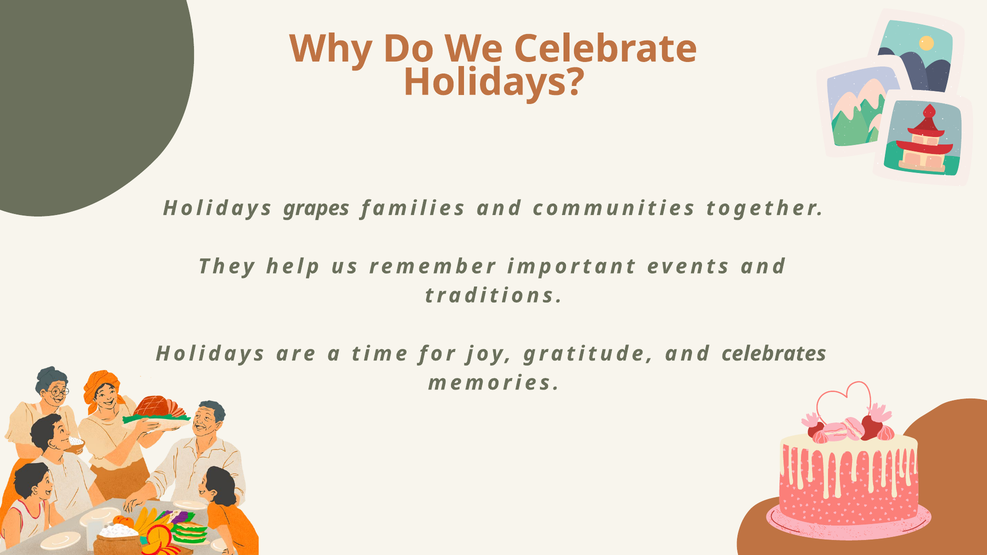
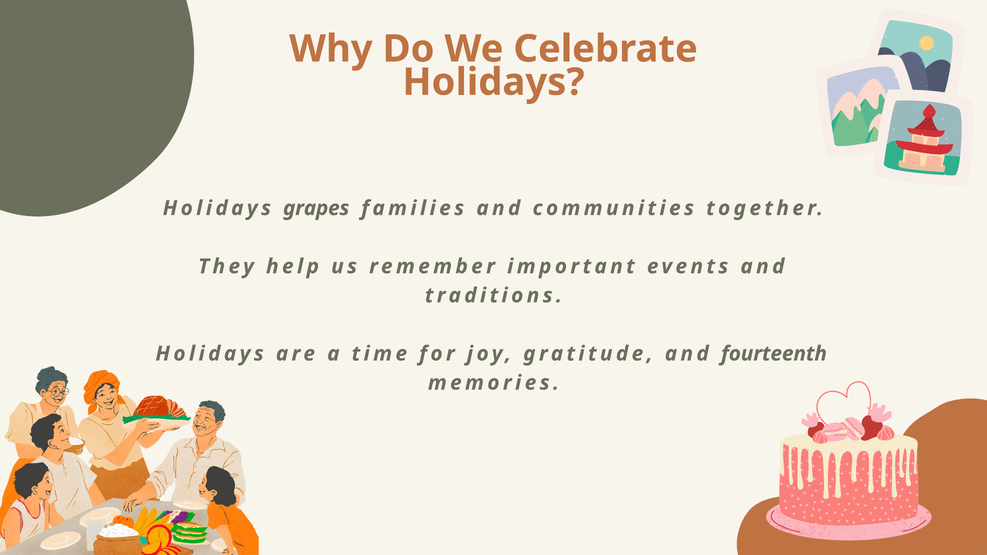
celebrates: celebrates -> fourteenth
